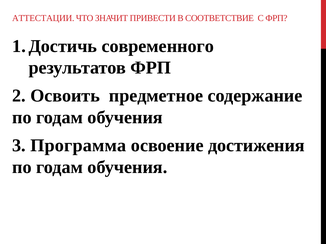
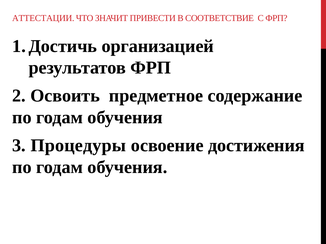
современного: современного -> организацией
Программа: Программа -> Процедуры
